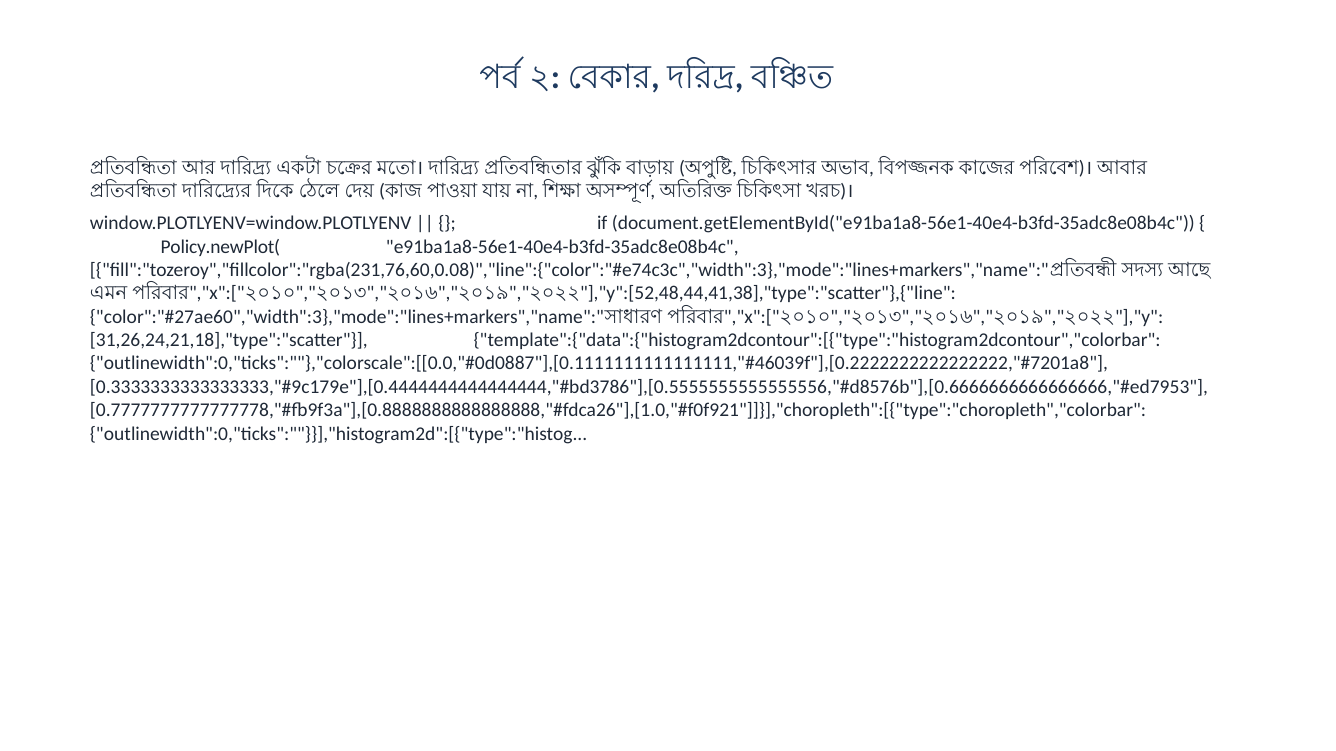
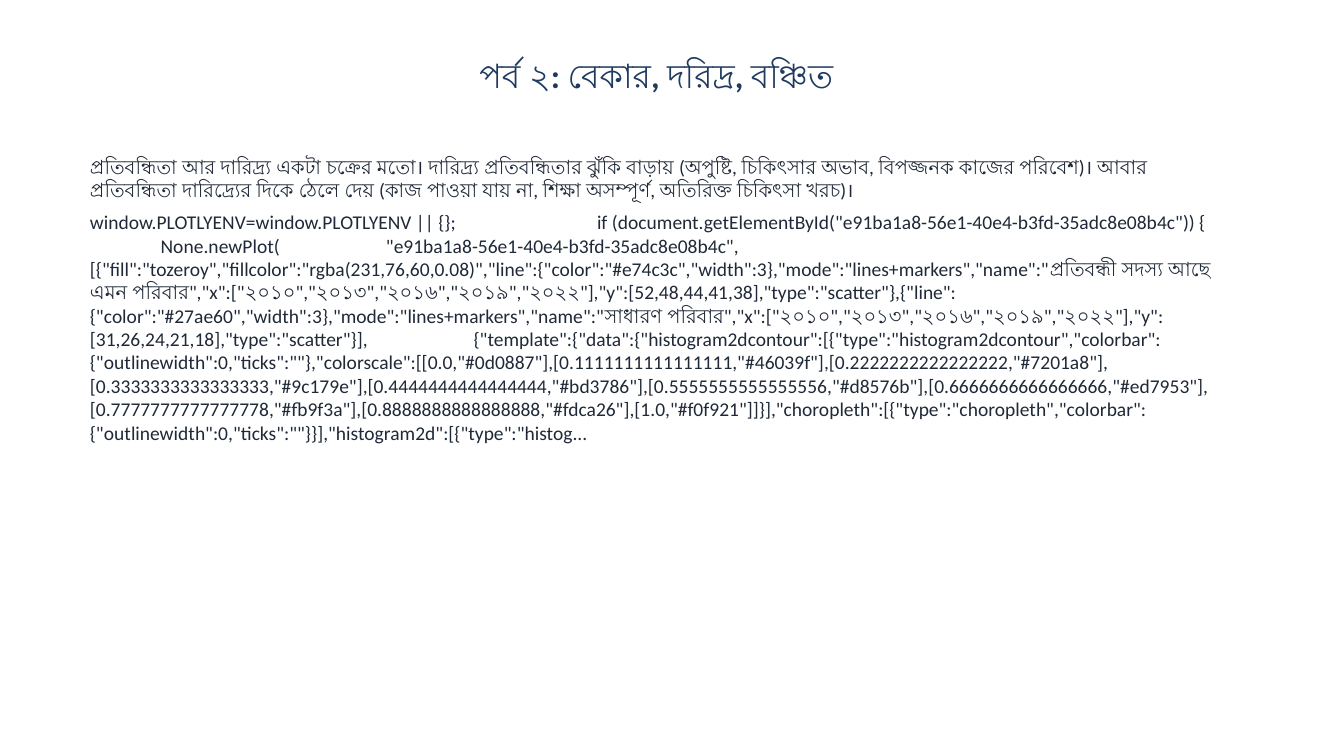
Policy.newPlot(: Policy.newPlot( -> None.newPlot(
